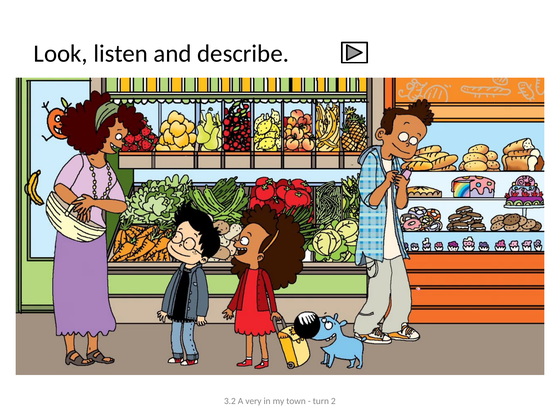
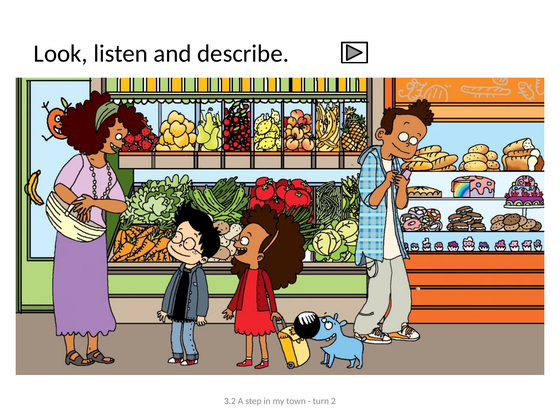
very: very -> step
